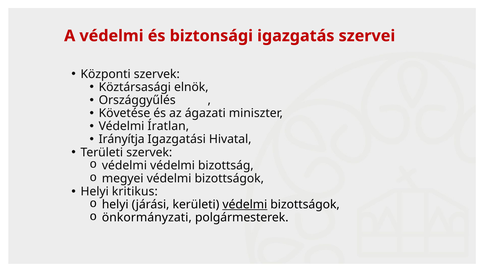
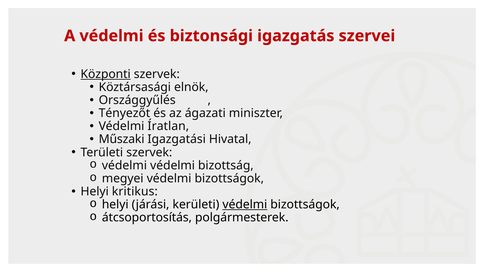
Központi underline: none -> present
Követése: Követése -> Tényezőt
Irányítja: Irányítja -> Műszaki
önkormányzati: önkormányzati -> átcsoportosítás
